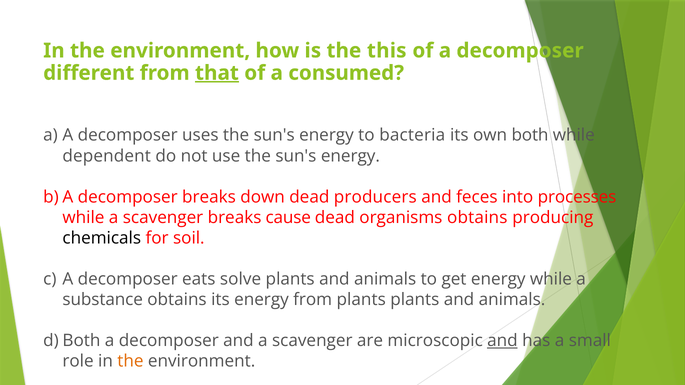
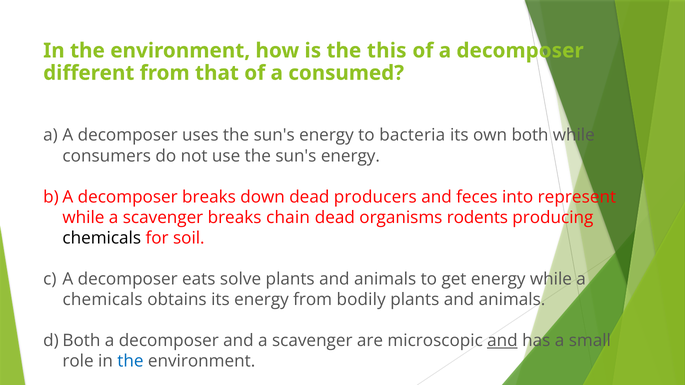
that underline: present -> none
dependent: dependent -> consumers
processes: processes -> represent
cause: cause -> chain
organisms obtains: obtains -> rodents
substance at (103, 300): substance -> chemicals
from plants: plants -> bodily
the at (130, 361) colour: orange -> blue
